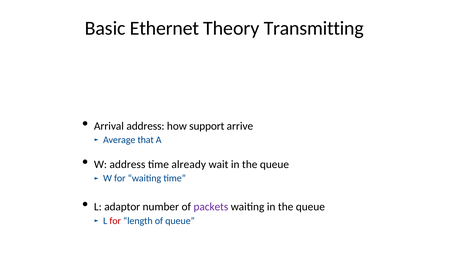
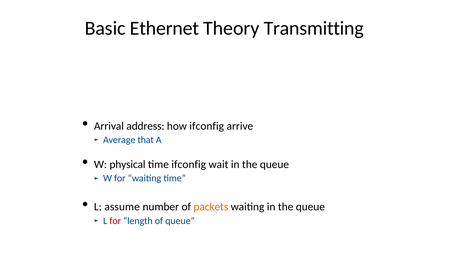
how support: support -> ifconfig
W address: address -> physical
time already: already -> ifconfig
adaptor: adaptor -> assume
packets colour: purple -> orange
